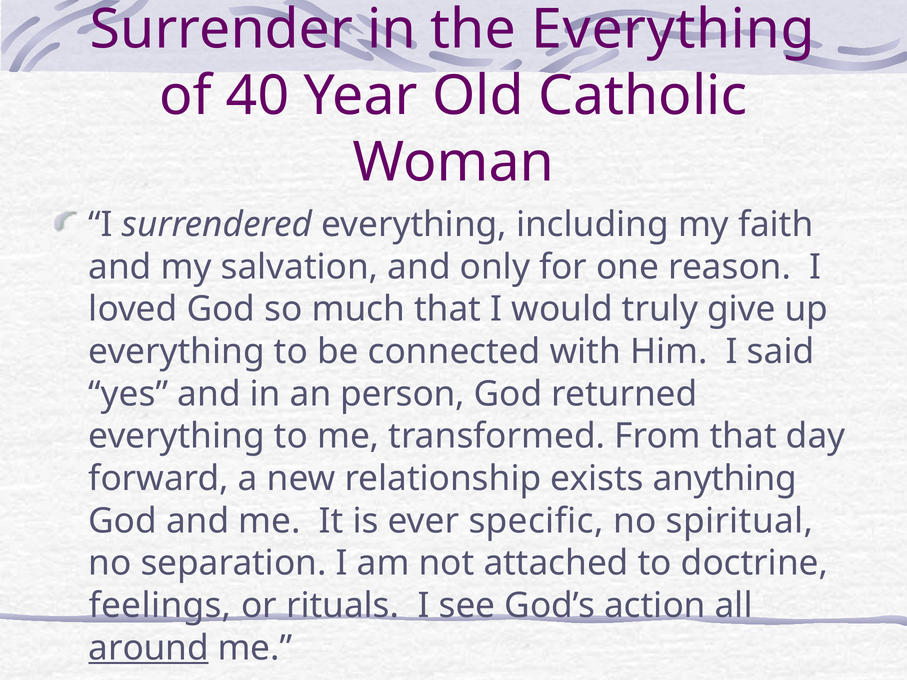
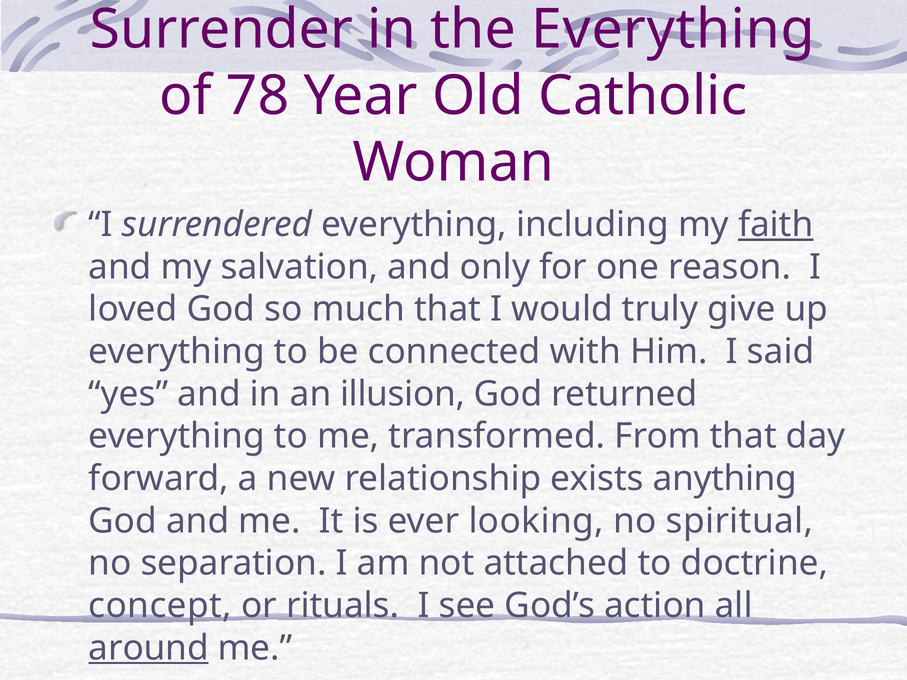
40: 40 -> 78
faith underline: none -> present
person: person -> illusion
specific: specific -> looking
feelings: feelings -> concept
